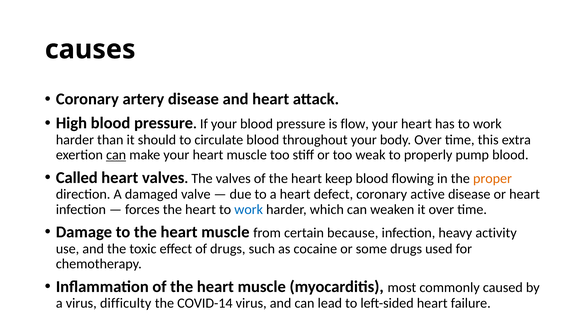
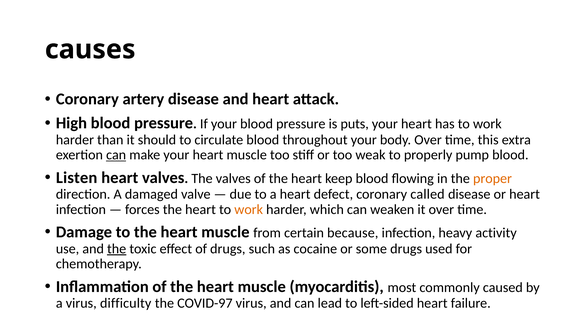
flow: flow -> puts
Called: Called -> Listen
active: active -> called
work at (249, 209) colour: blue -> orange
the at (117, 249) underline: none -> present
COVID-14: COVID-14 -> COVID-97
